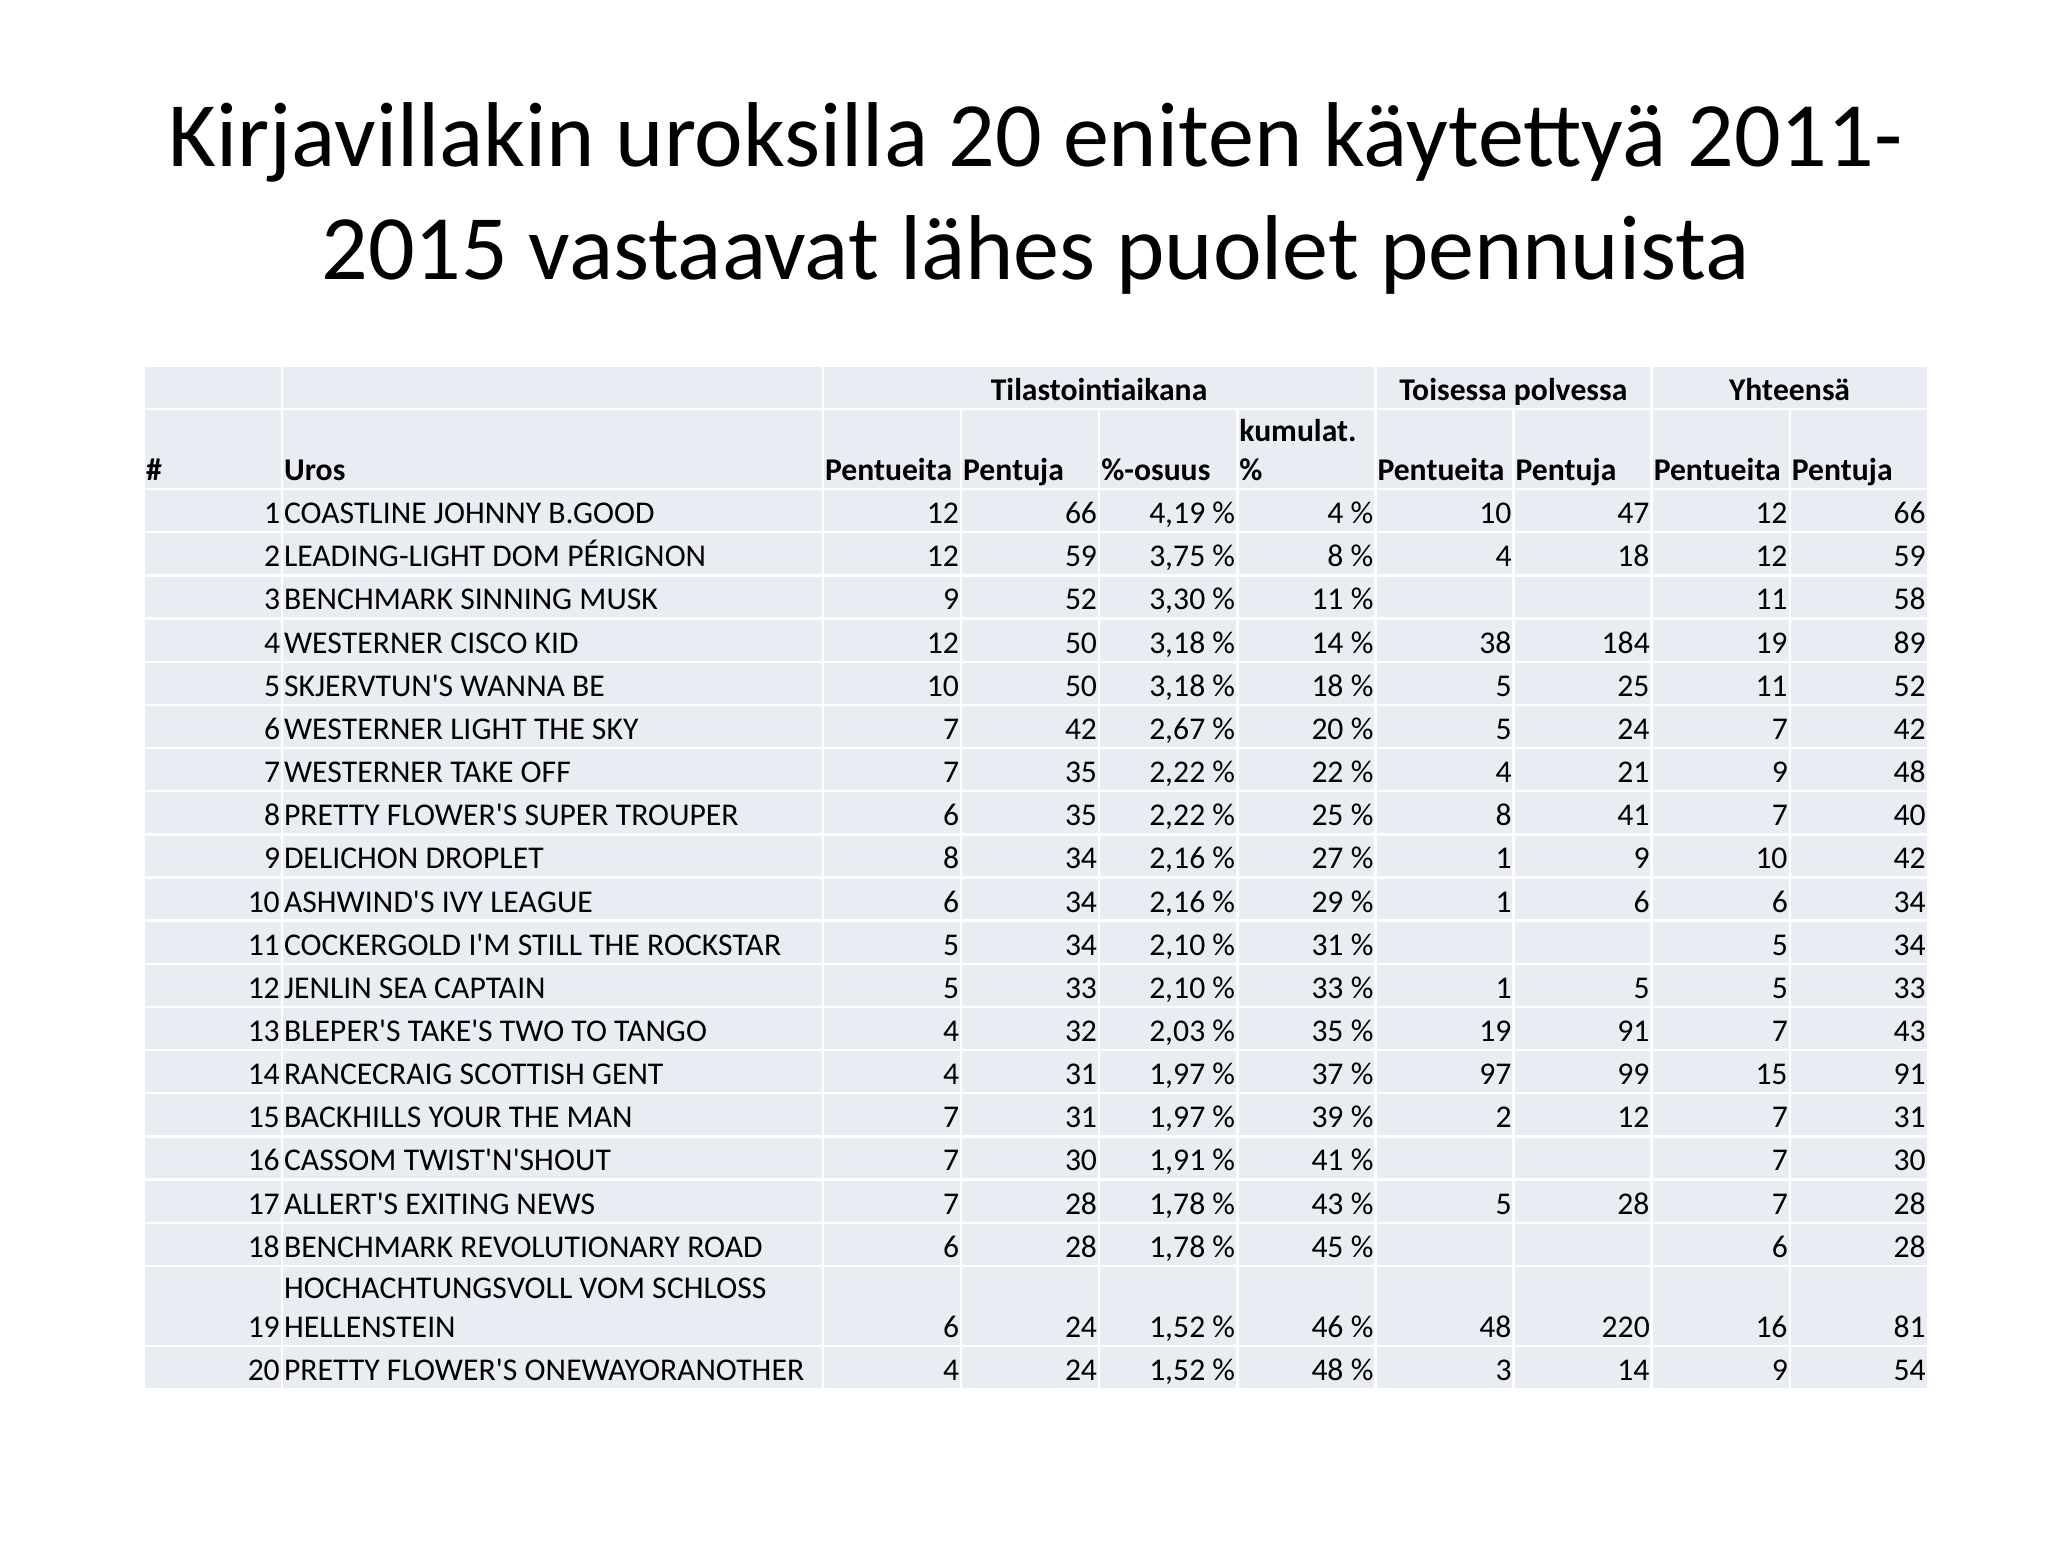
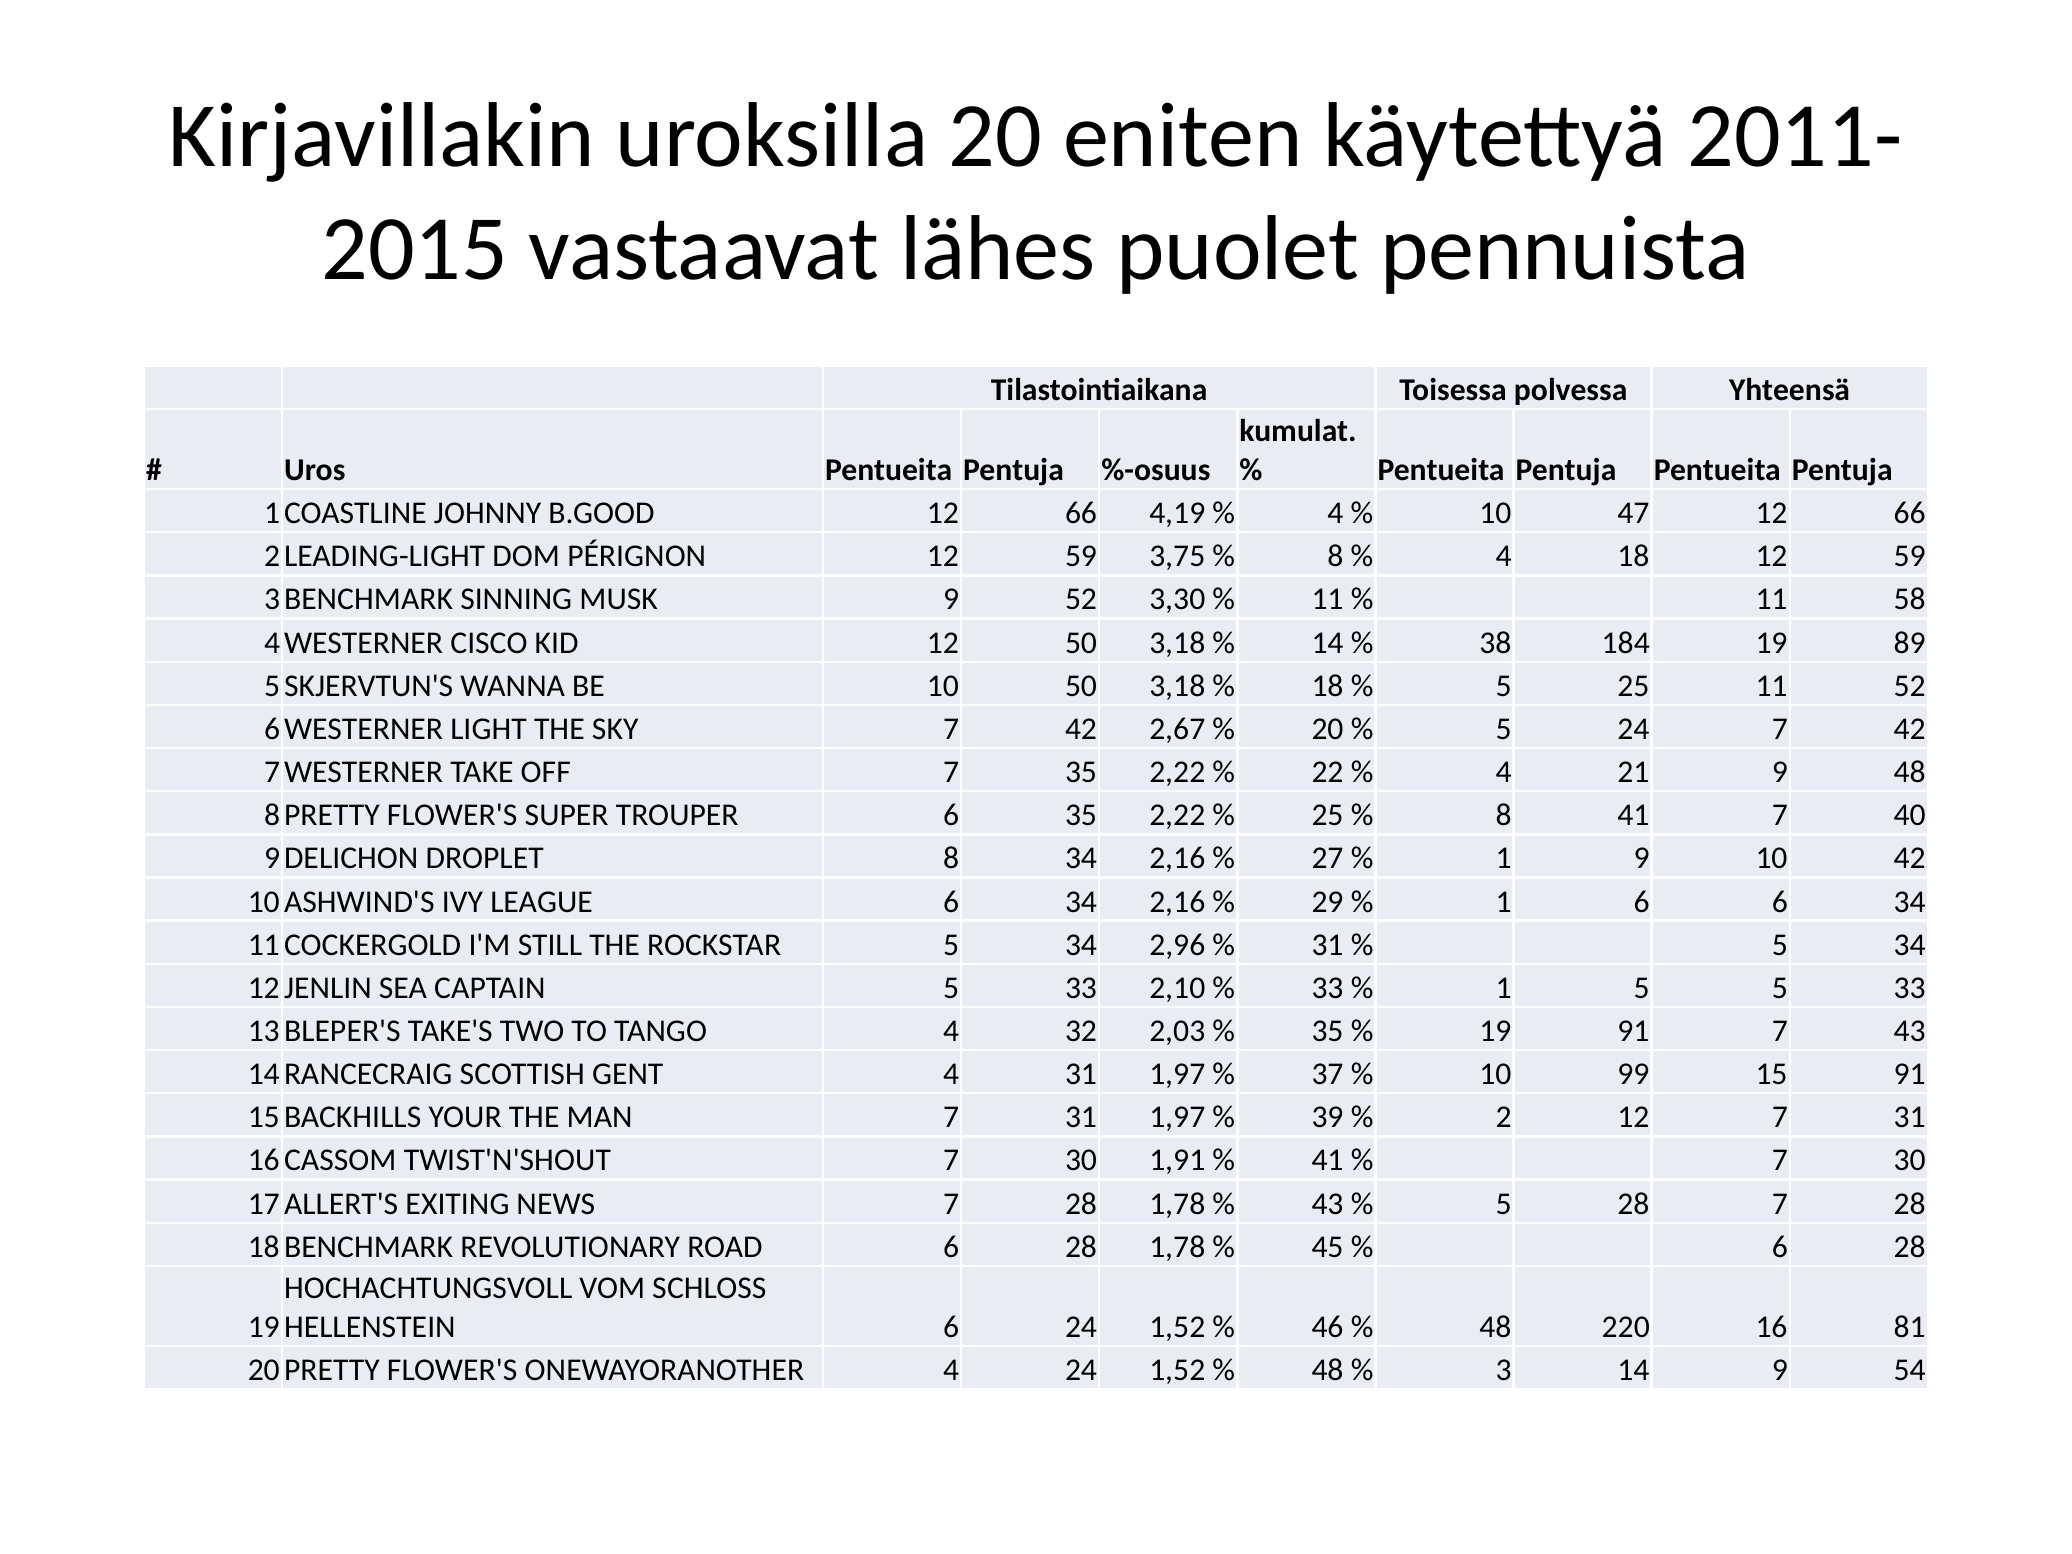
34 2,10: 2,10 -> 2,96
97 at (1495, 1074): 97 -> 10
